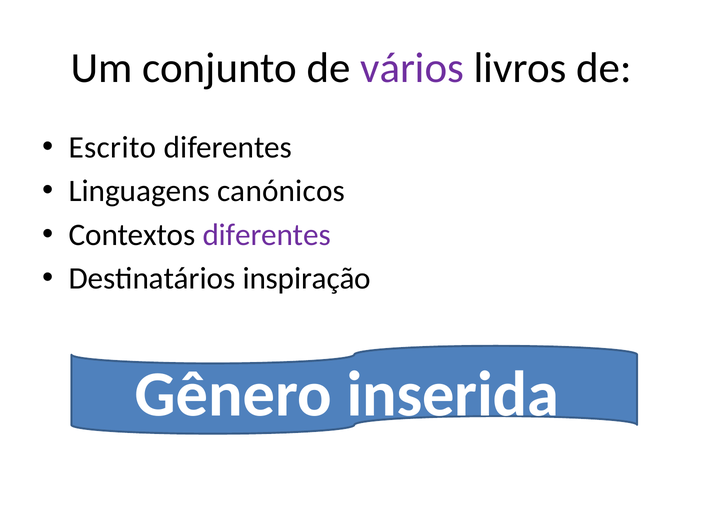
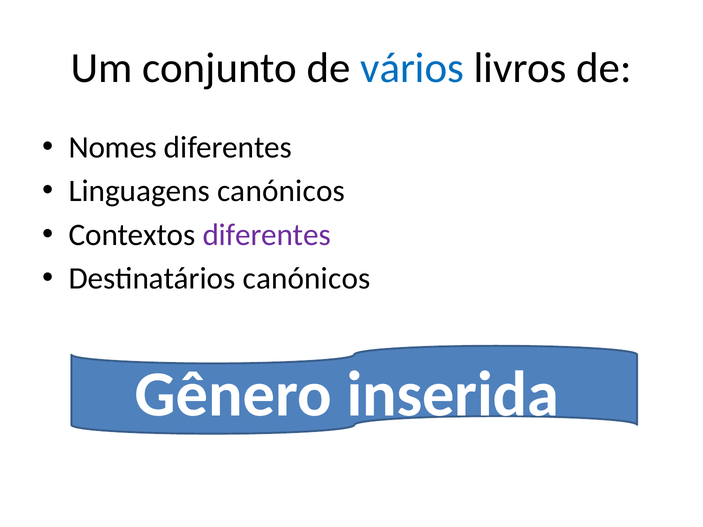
vários colour: purple -> blue
Escrito: Escrito -> Nomes
Destinatários inspiração: inspiração -> canónicos
